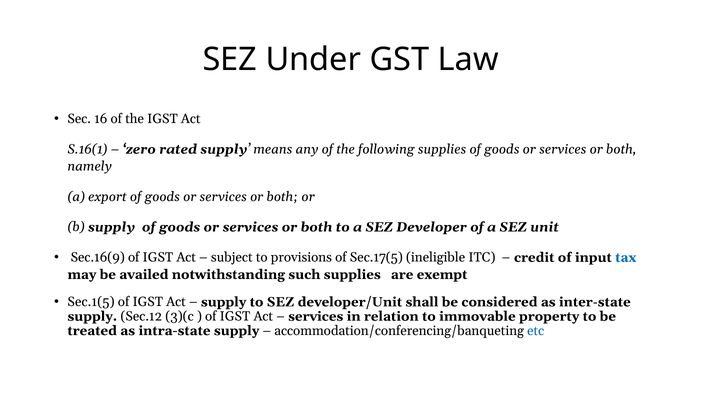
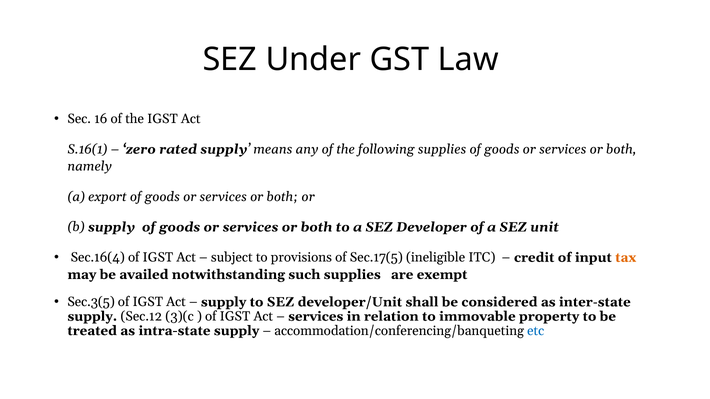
Sec.16(9: Sec.16(9 -> Sec.16(4
tax colour: blue -> orange
Sec.1(5: Sec.1(5 -> Sec.3(5
